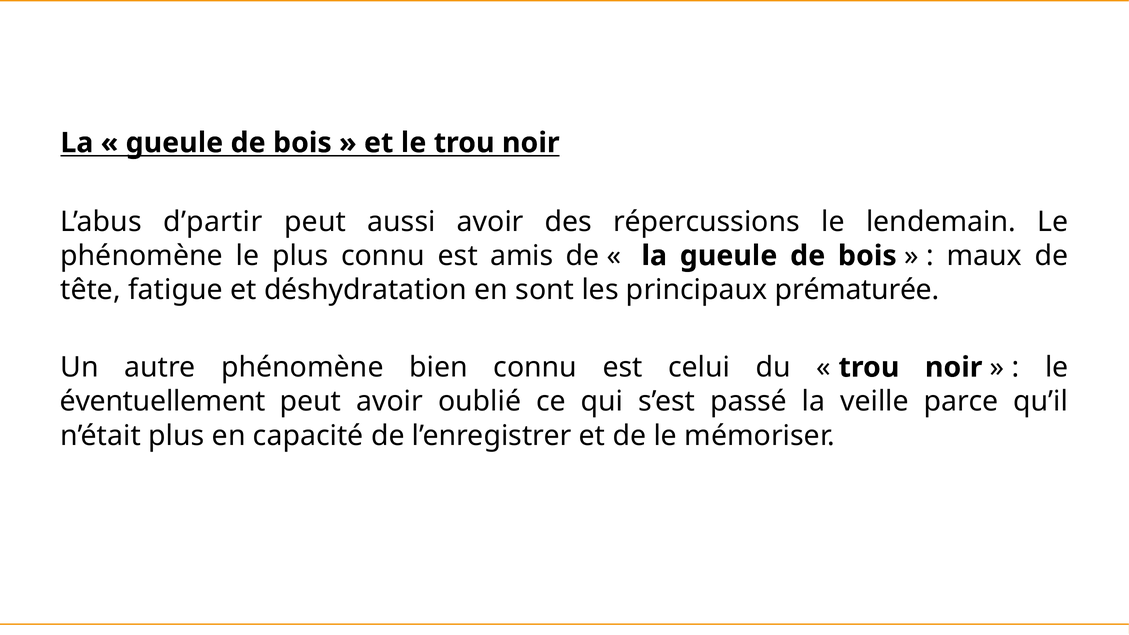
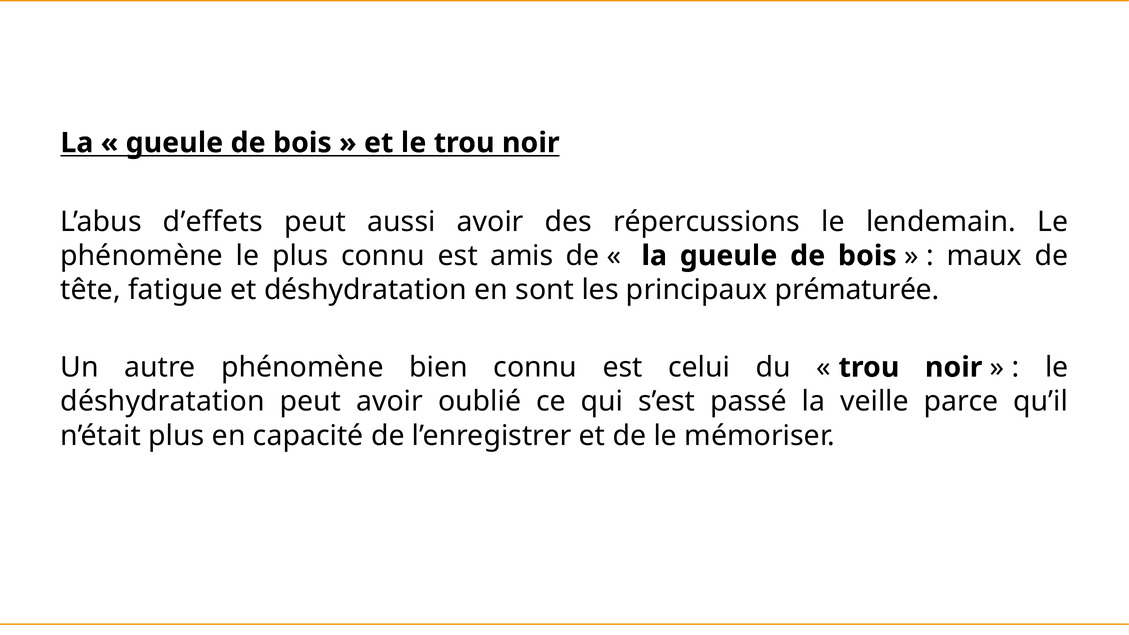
d’partir: d’partir -> d’effets
éventuellement at (163, 402): éventuellement -> déshydratation
